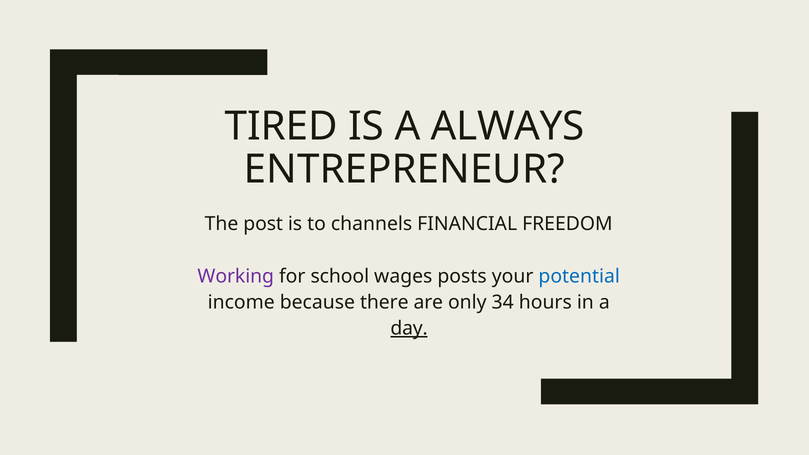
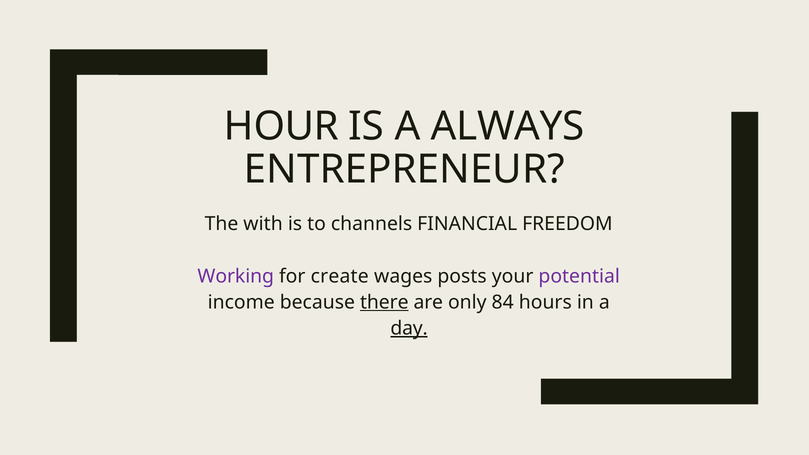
TIRED: TIRED -> HOUR
post: post -> with
school: school -> create
potential colour: blue -> purple
there underline: none -> present
34: 34 -> 84
